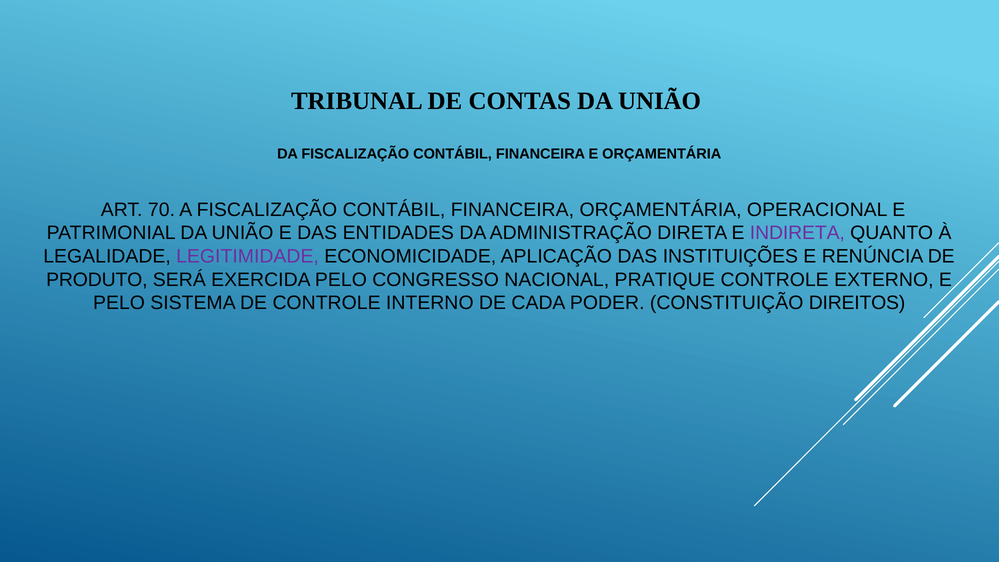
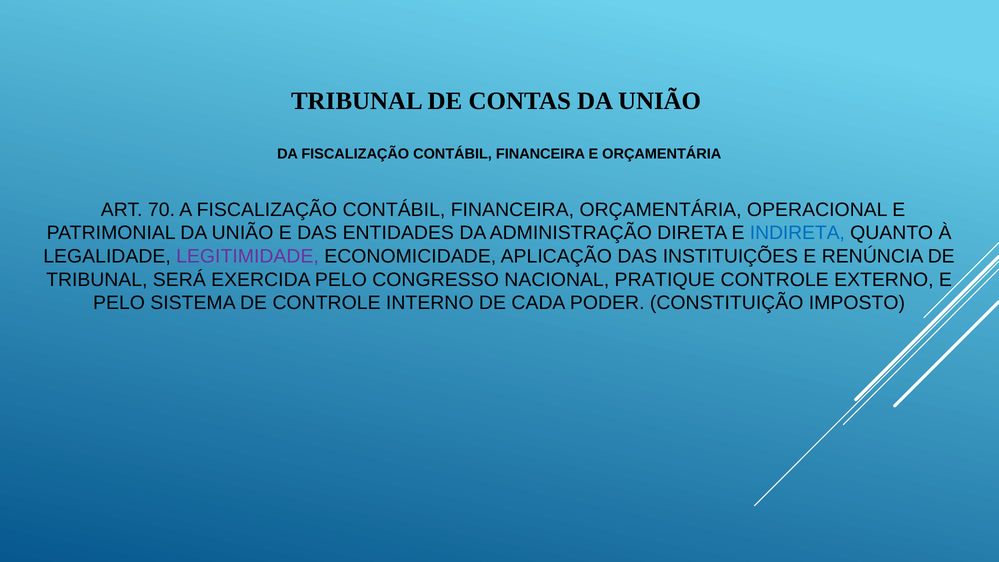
INDIRETA colour: purple -> blue
PRODUTO at (97, 280): PRODUTO -> TRIBUNAL
DIREITOS: DIREITOS -> IMPOSTO
